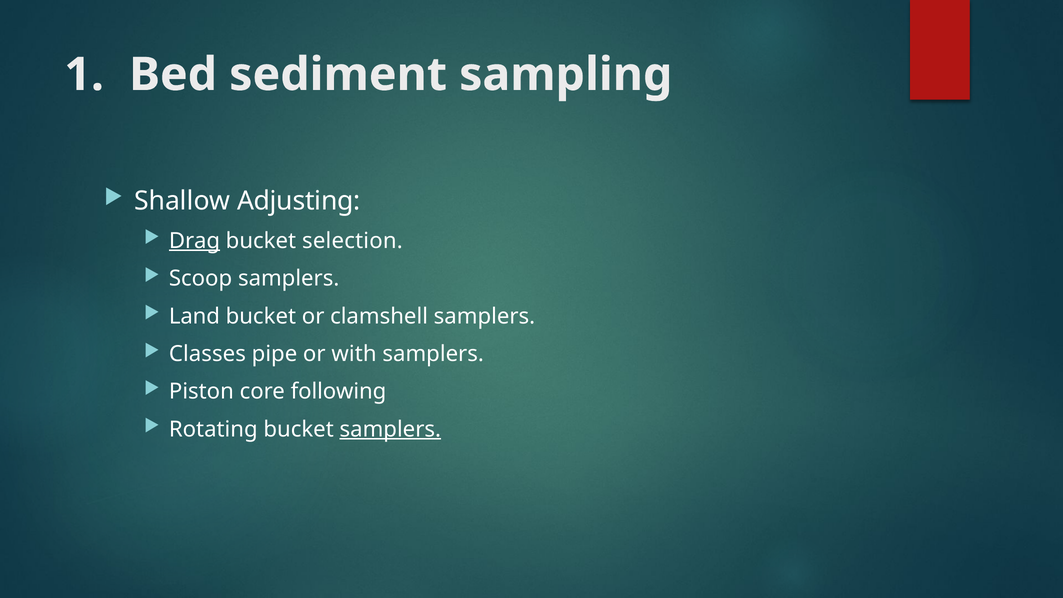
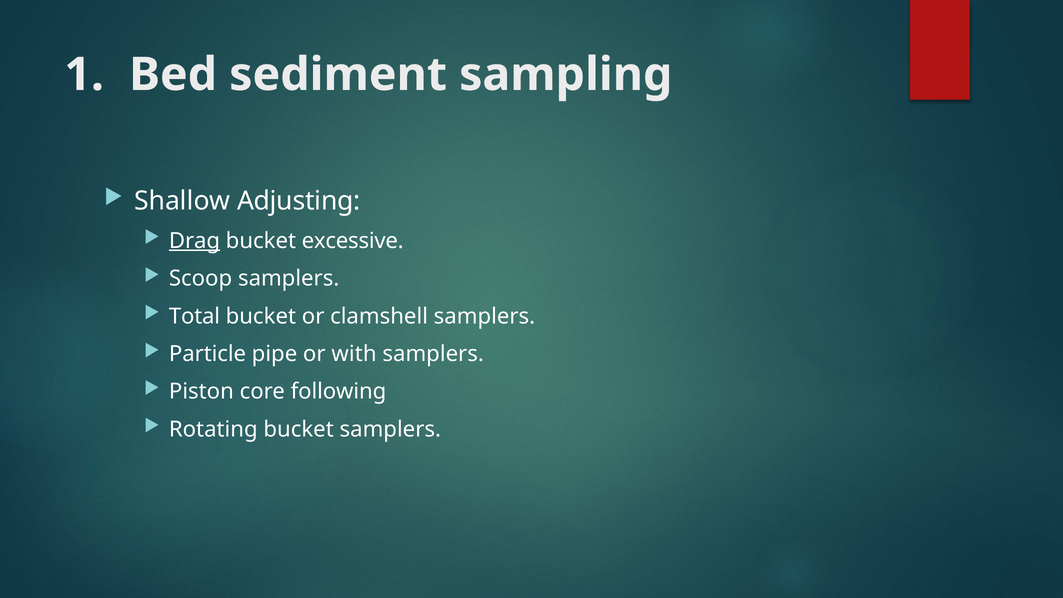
selection: selection -> excessive
Land: Land -> Total
Classes: Classes -> Particle
samplers at (390, 429) underline: present -> none
